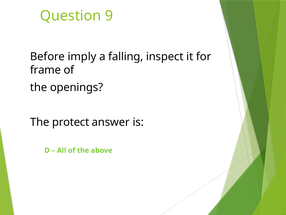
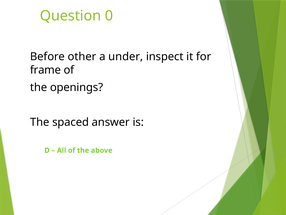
9: 9 -> 0
imply: imply -> other
falling: falling -> under
protect: protect -> spaced
